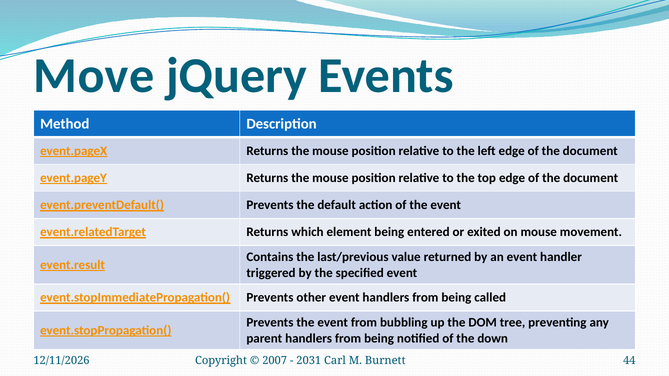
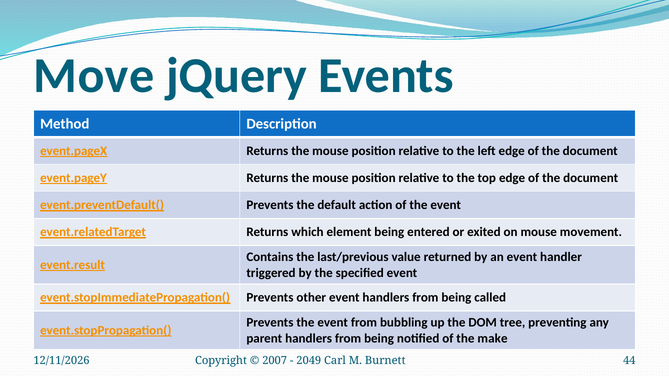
down: down -> make
2031: 2031 -> 2049
